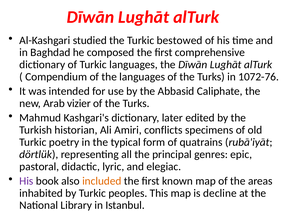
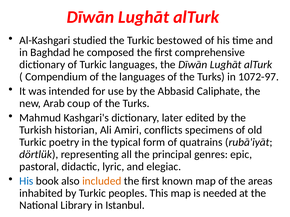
1072-76: 1072-76 -> 1072-97
vizier: vizier -> coup
His at (26, 181) colour: purple -> blue
decline: decline -> needed
